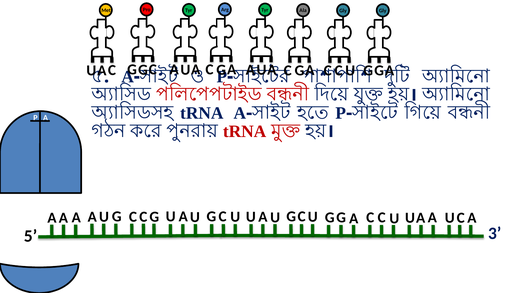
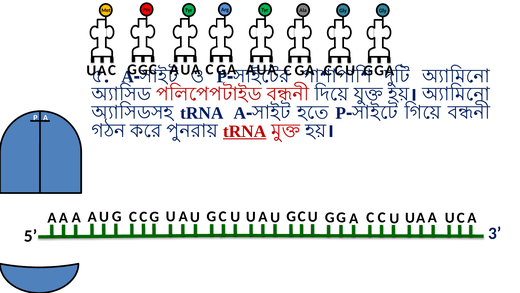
tRNA at (245, 131) underline: none -> present
